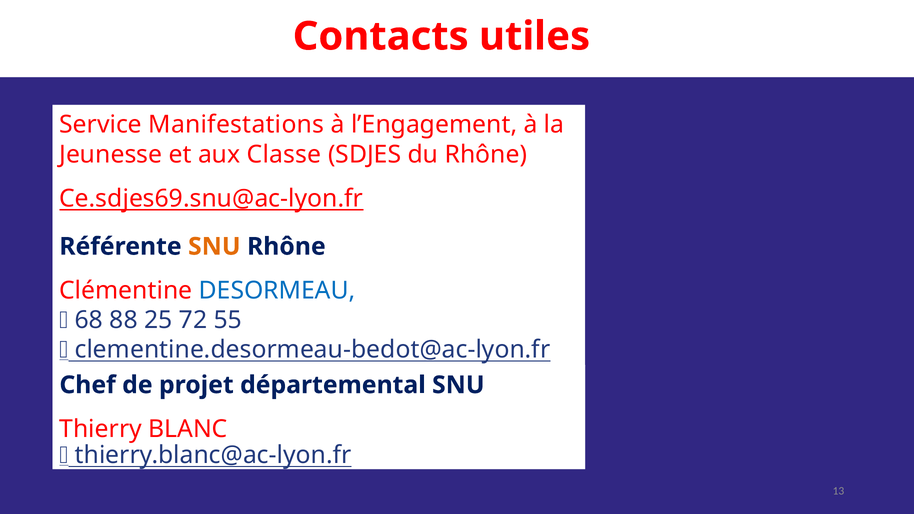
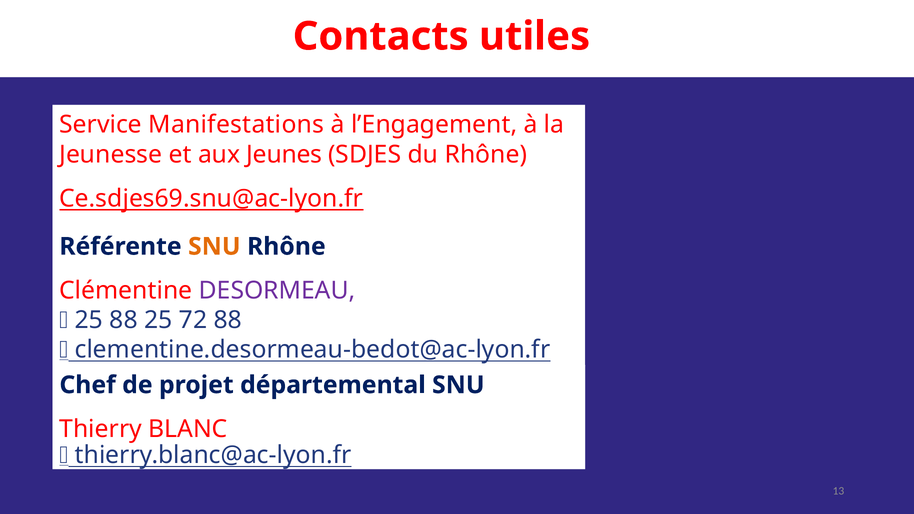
Classe: Classe -> Jeunes
DESORMEAU colour: blue -> purple
68 at (89, 320): 68 -> 25
72 55: 55 -> 88
